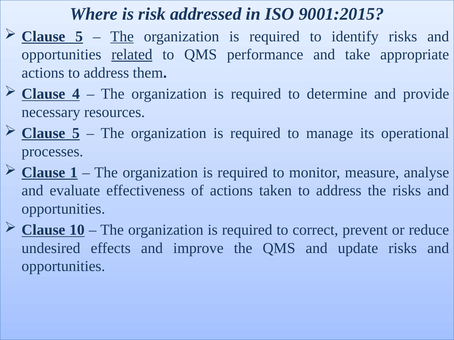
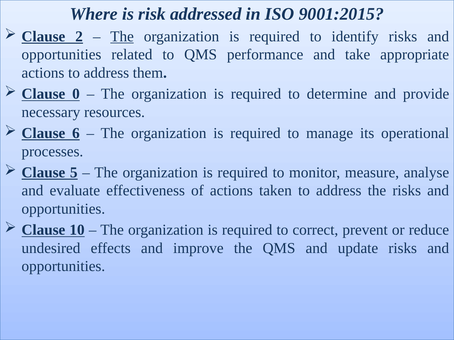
5 at (79, 37): 5 -> 2
related underline: present -> none
4: 4 -> 0
5 at (76, 133): 5 -> 6
1: 1 -> 5
